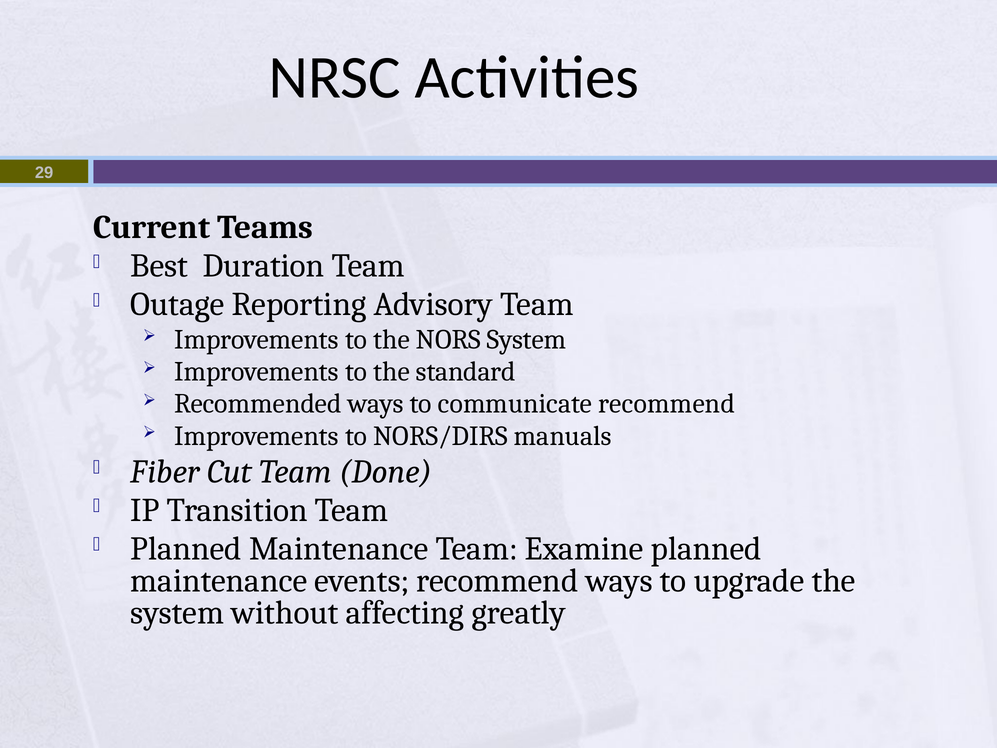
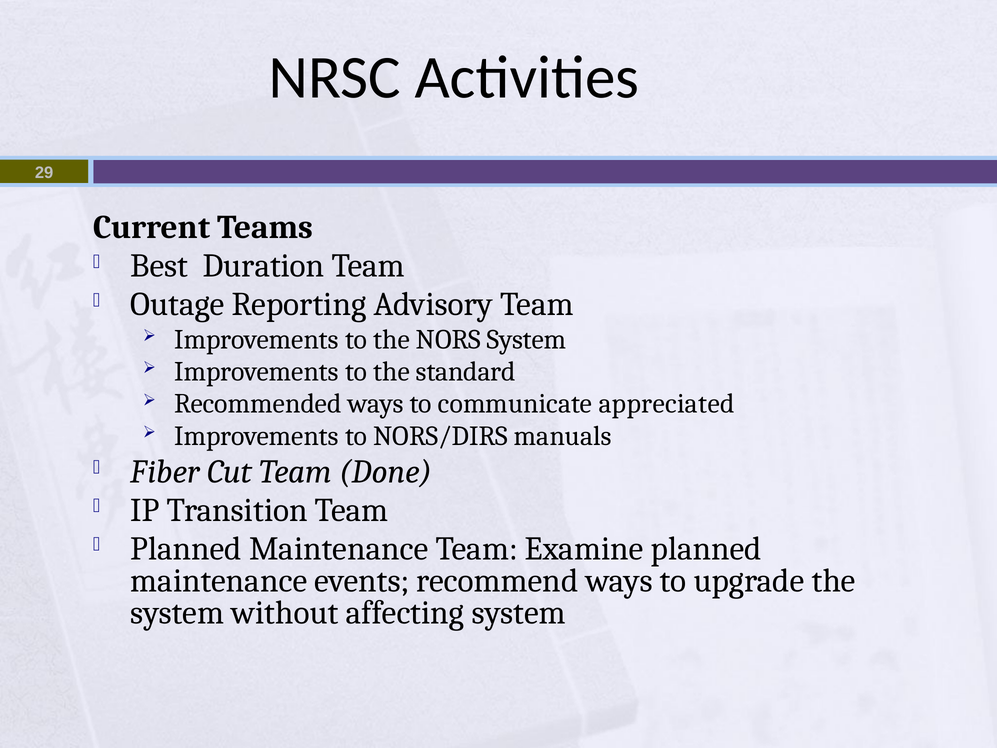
communicate recommend: recommend -> appreciated
affecting greatly: greatly -> system
